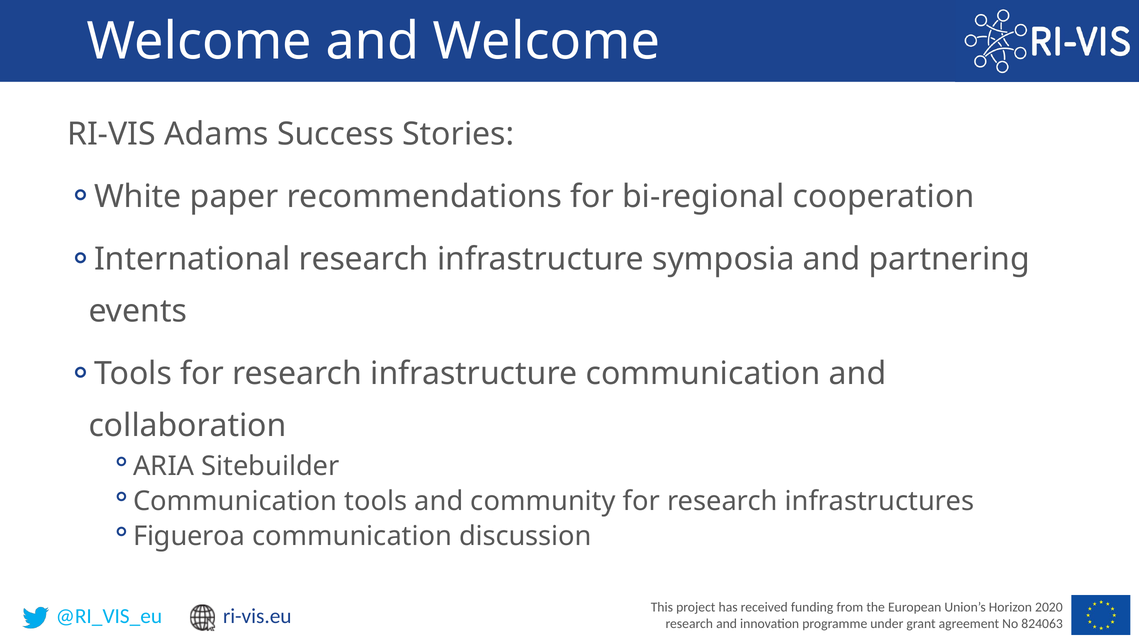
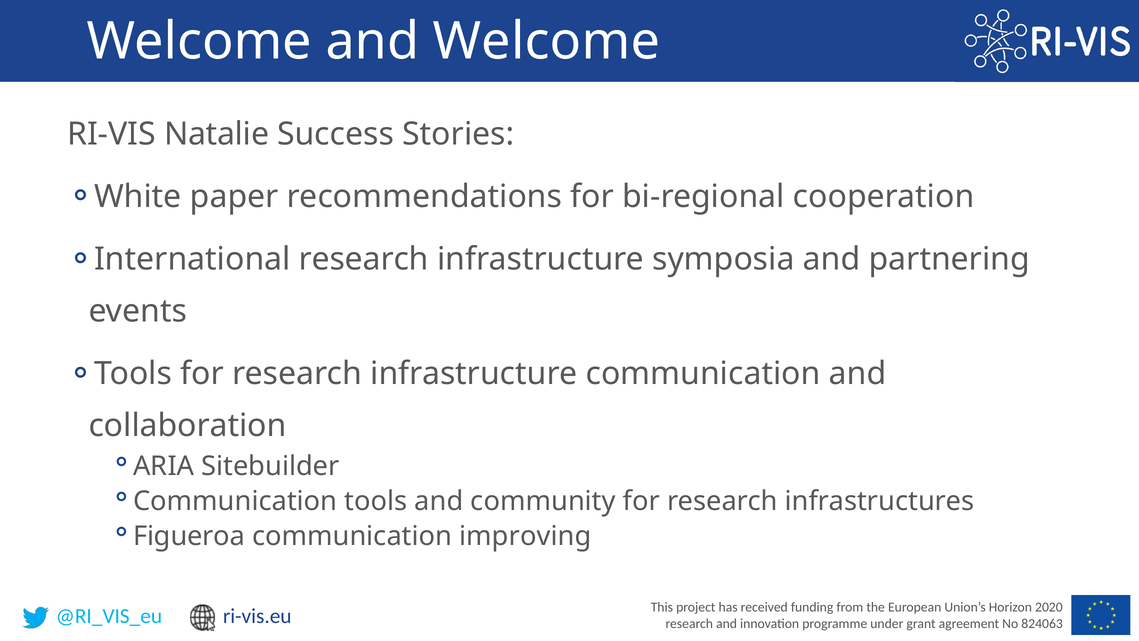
Adams: Adams -> Natalie
discussion: discussion -> improving
